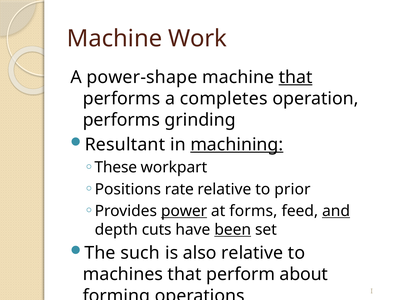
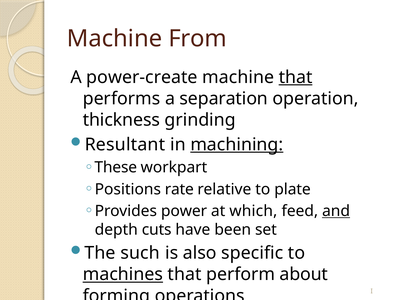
Work: Work -> From
power‑shape: power‑shape -> power‑create
completes: completes -> separation
performs at (121, 120): performs -> thickness
prior: prior -> plate
power underline: present -> none
forms: forms -> which
been underline: present -> none
also relative: relative -> specific
machines underline: none -> present
